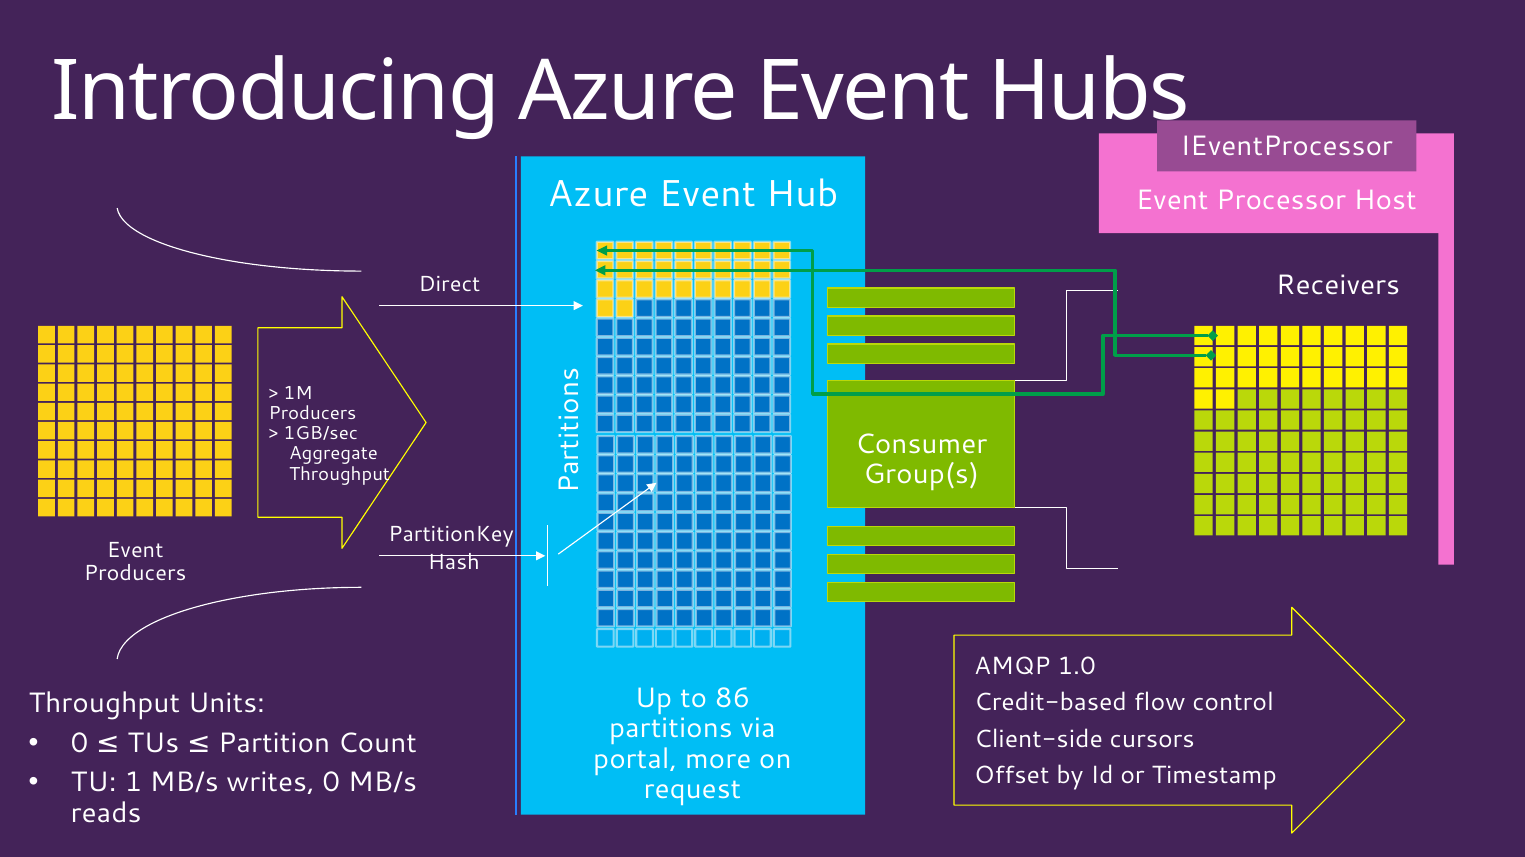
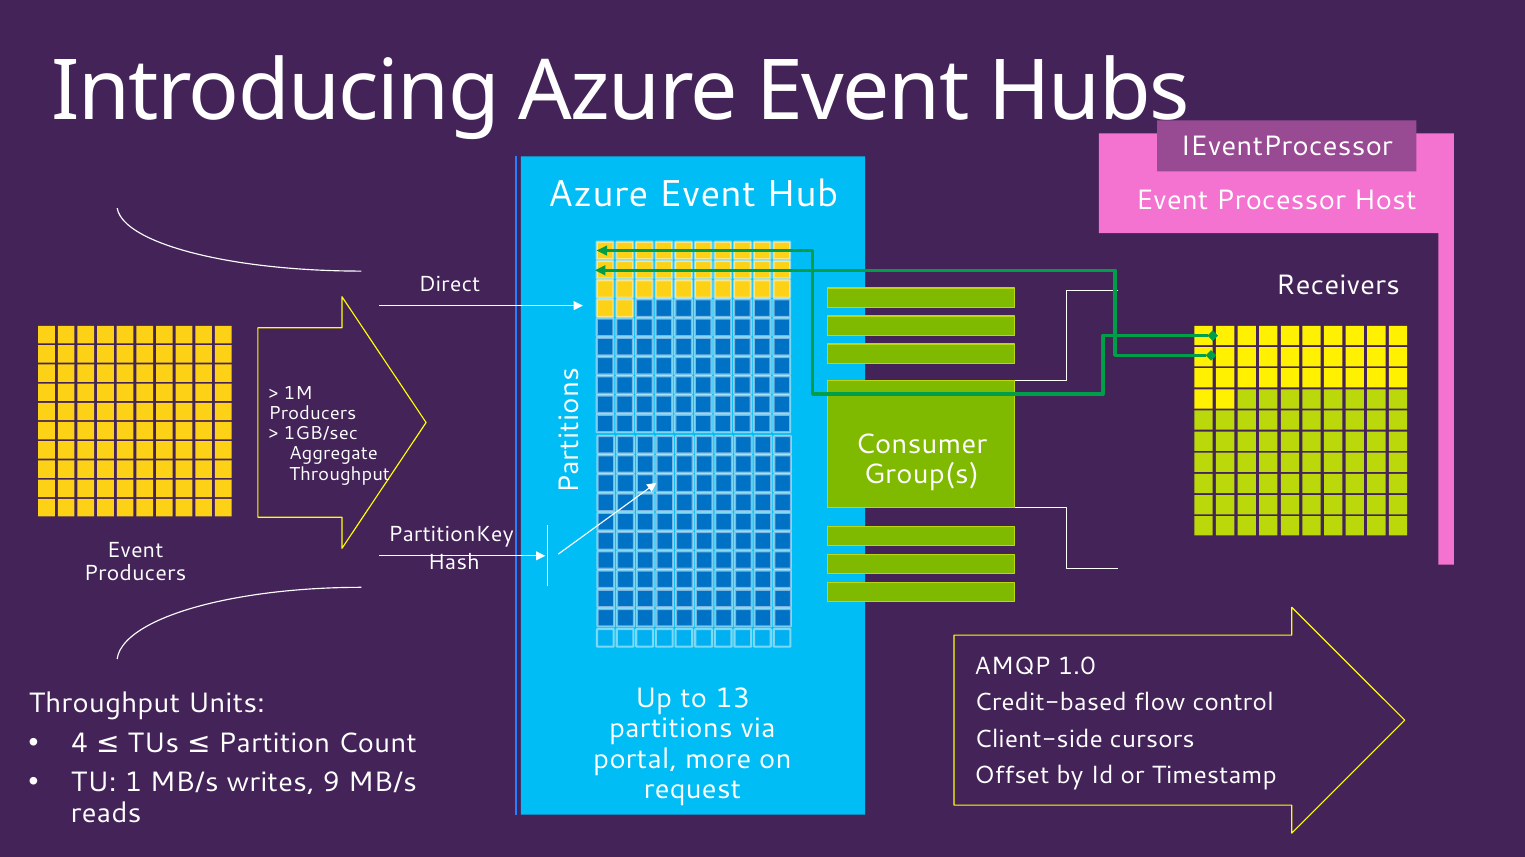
86: 86 -> 13
0 at (80, 744): 0 -> 4
writes 0: 0 -> 9
